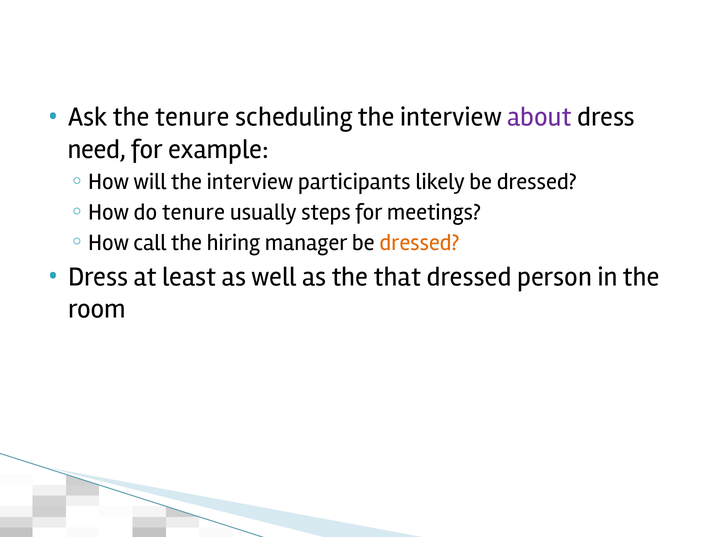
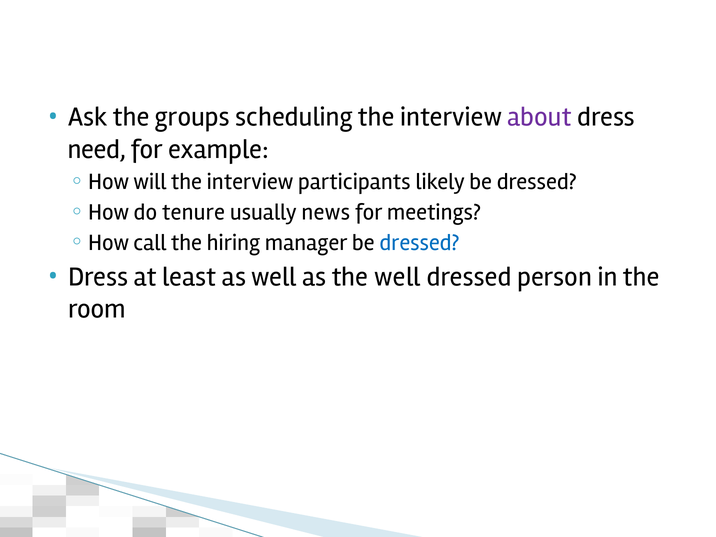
the tenure: tenure -> groups
steps: steps -> news
dressed at (419, 243) colour: orange -> blue
the that: that -> well
